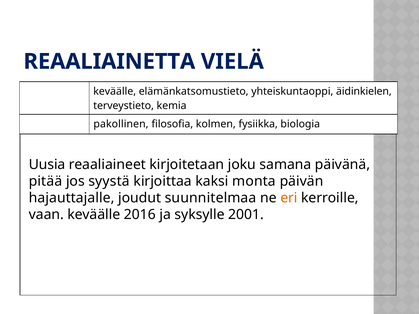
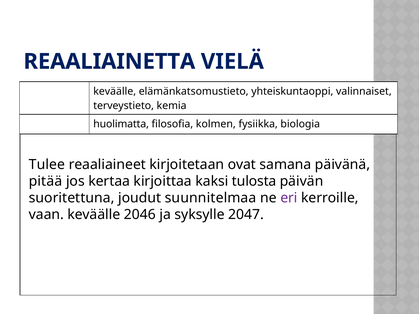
äidinkielen: äidinkielen -> valinnaiset
pakollinen: pakollinen -> huolimatta
Uusia: Uusia -> Tulee
joku: joku -> ovat
syystä: syystä -> kertaa
monta: monta -> tulosta
hajauttajalle: hajauttajalle -> suoritettuna
eri colour: orange -> purple
2016: 2016 -> 2046
2001: 2001 -> 2047
